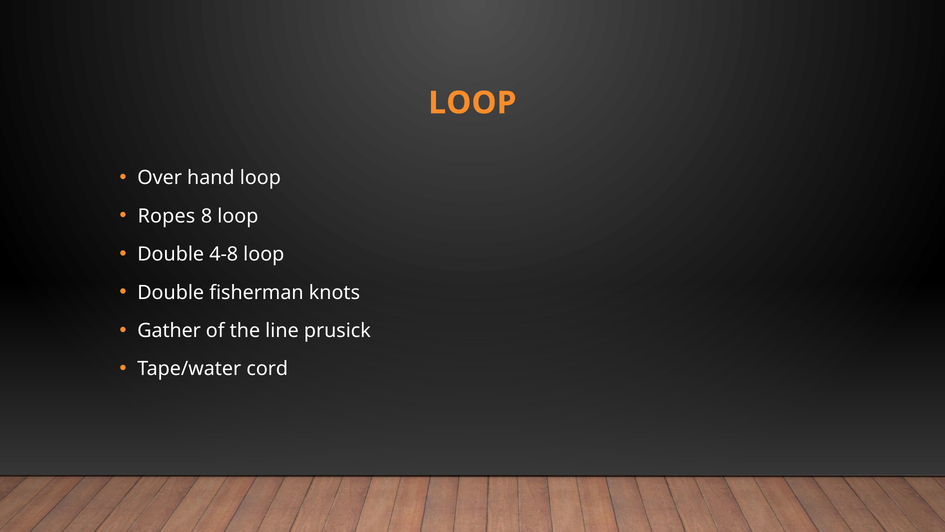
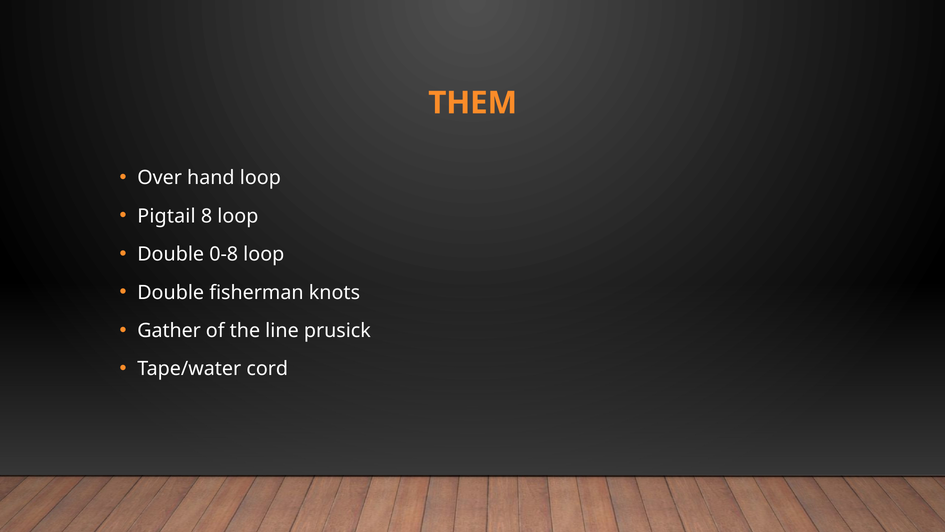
LOOP at (472, 103): LOOP -> THEM
Ropes: Ropes -> Pigtail
4-8: 4-8 -> 0-8
